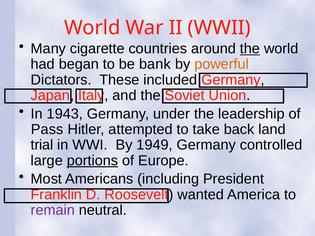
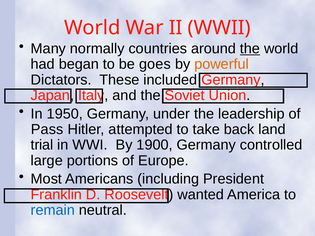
cigarette: cigarette -> normally
bank: bank -> goes
1943: 1943 -> 1950
1949: 1949 -> 1900
portions underline: present -> none
remain colour: purple -> blue
